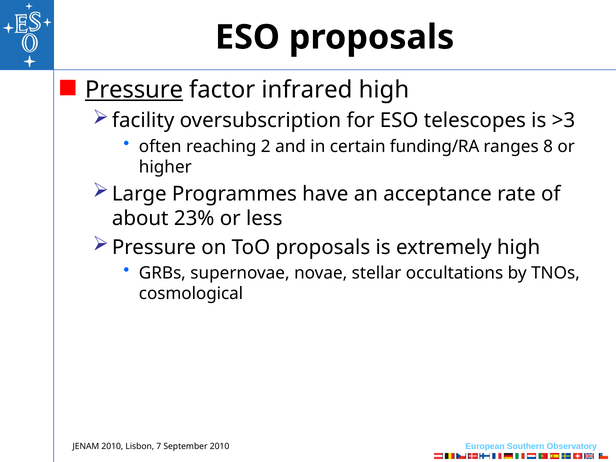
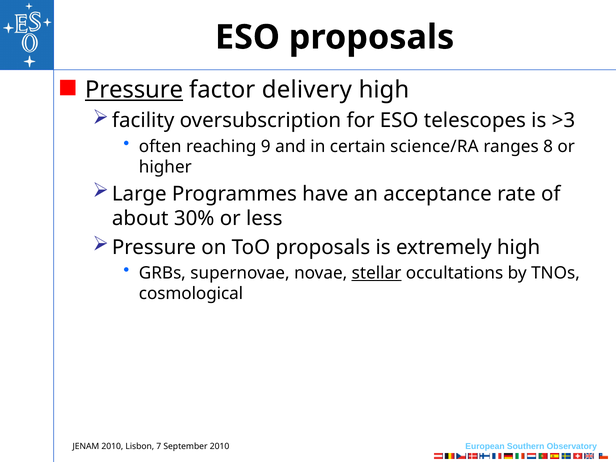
infrared: infrared -> delivery
2: 2 -> 9
funding/RA: funding/RA -> science/RA
23%: 23% -> 30%
stellar underline: none -> present
